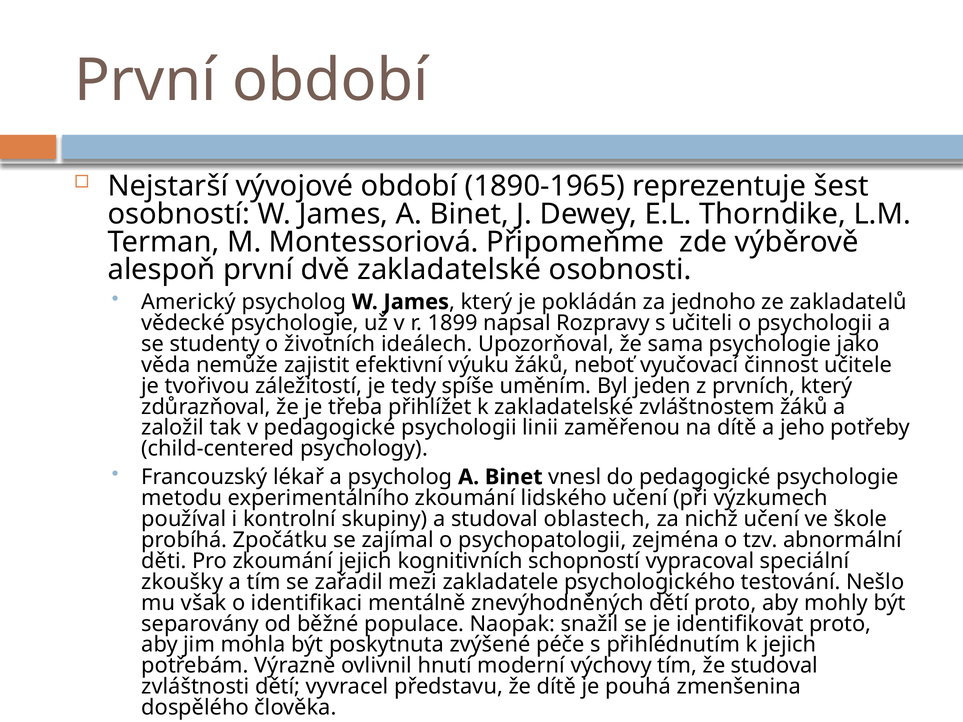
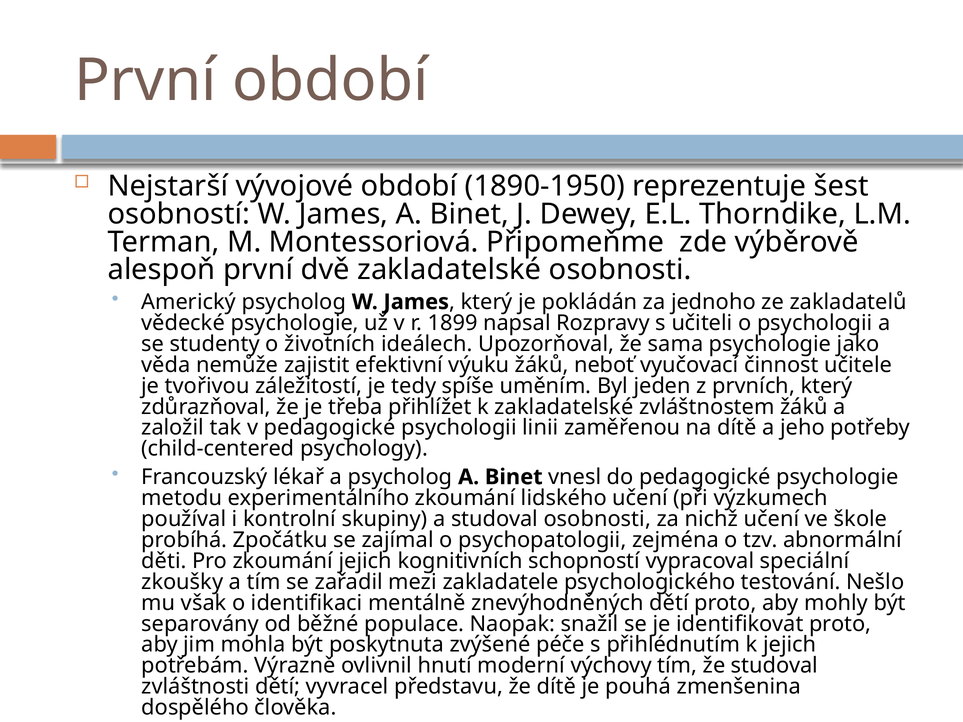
1890-1965: 1890-1965 -> 1890-1950
studoval oblastech: oblastech -> osobnosti
